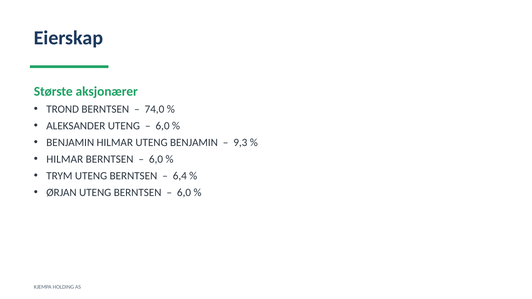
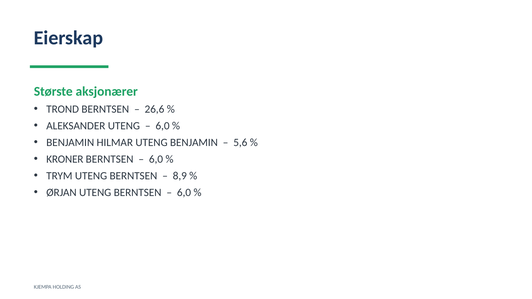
74,0: 74,0 -> 26,6
9,3: 9,3 -> 5,6
HILMAR at (65, 159): HILMAR -> KRONER
6,4: 6,4 -> 8,9
